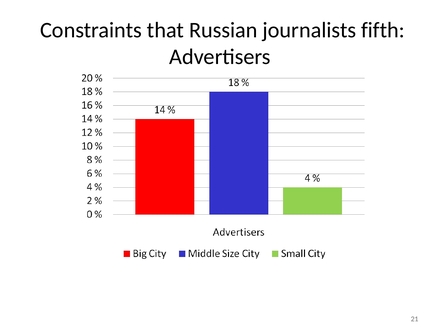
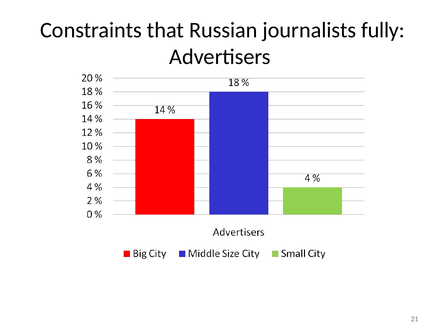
fifth: fifth -> fully
